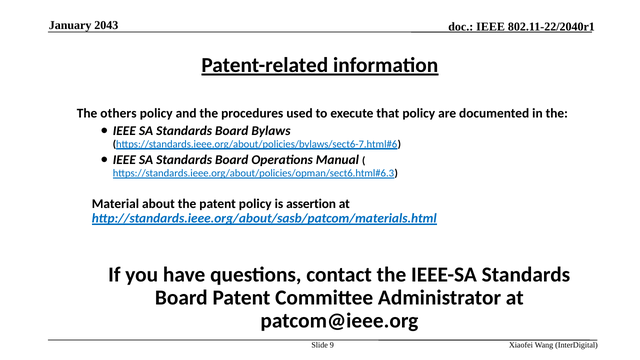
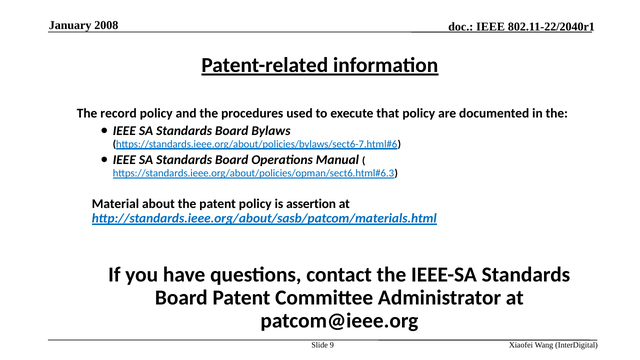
2043: 2043 -> 2008
others: others -> record
